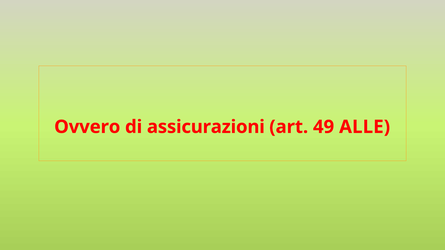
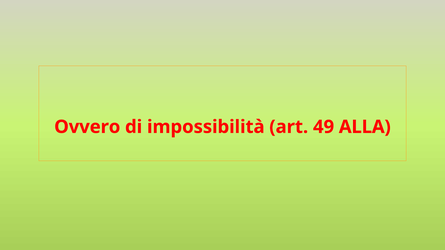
assicurazioni: assicurazioni -> impossibilità
ALLE: ALLE -> ALLA
